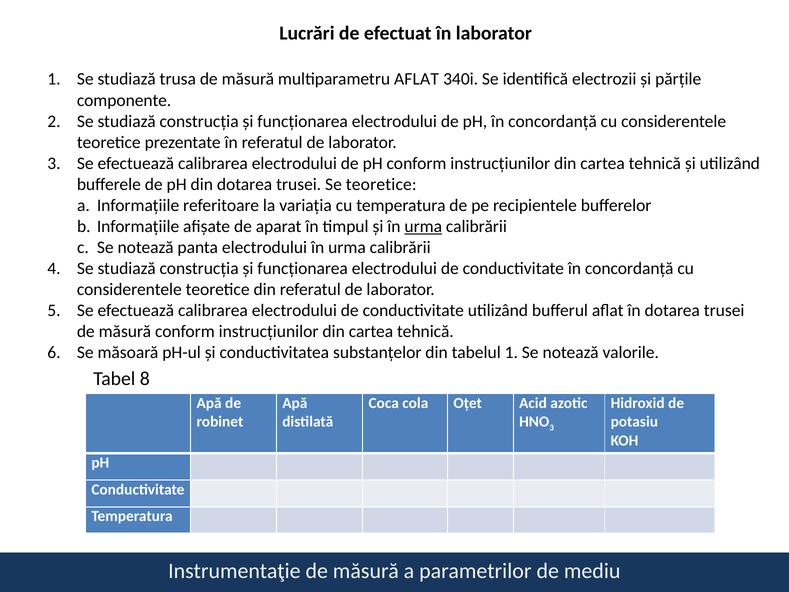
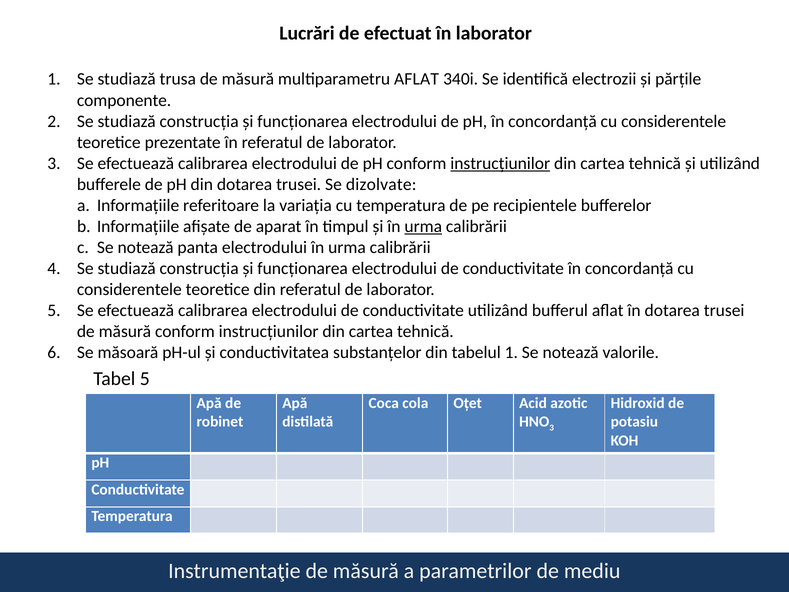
instrucțiunilor at (500, 163) underline: none -> present
Se teoretice: teoretice -> dizolvate
Tabel 8: 8 -> 5
